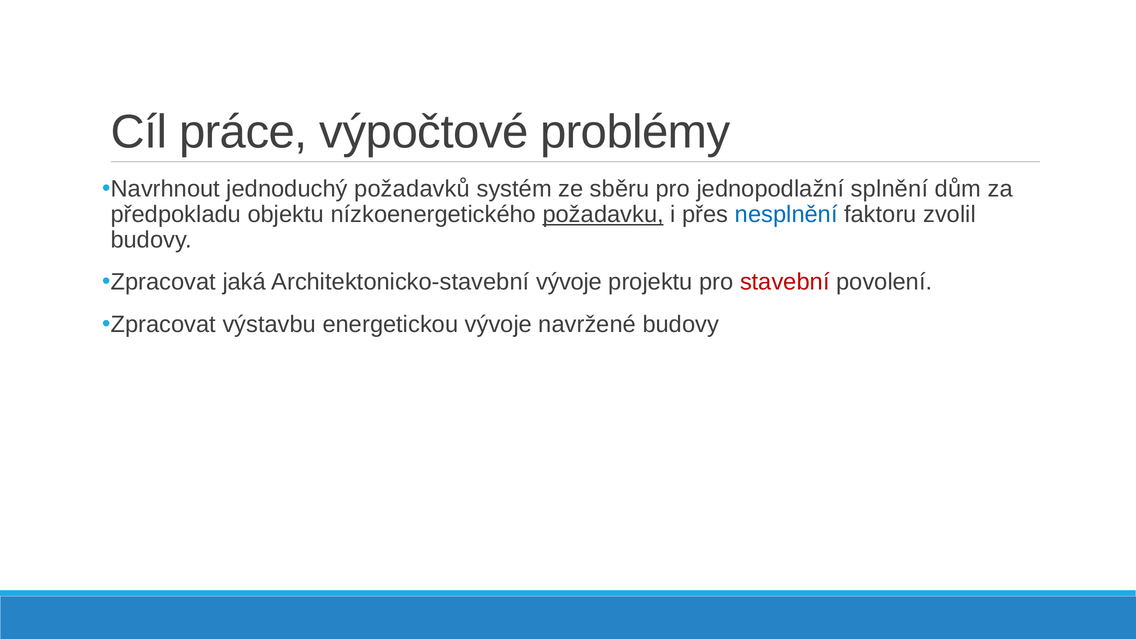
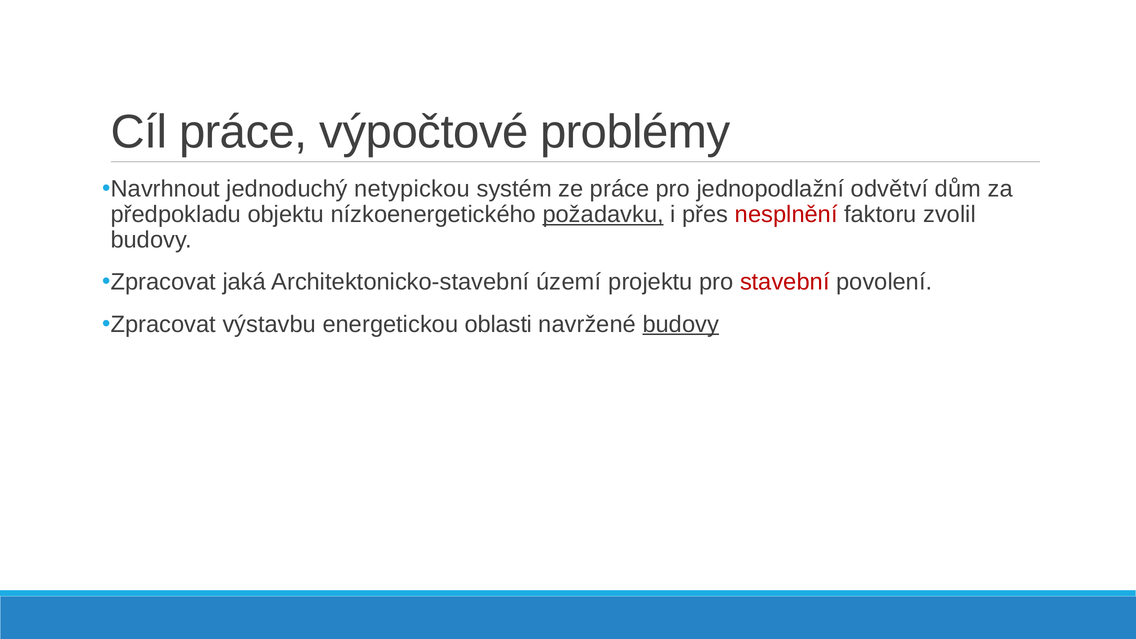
požadavků: požadavků -> netypickou
ze sběru: sběru -> práce
splnění: splnění -> odvětví
nesplnění colour: blue -> red
Architektonicko-stavební vývoje: vývoje -> území
energetickou vývoje: vývoje -> oblasti
budovy at (681, 324) underline: none -> present
